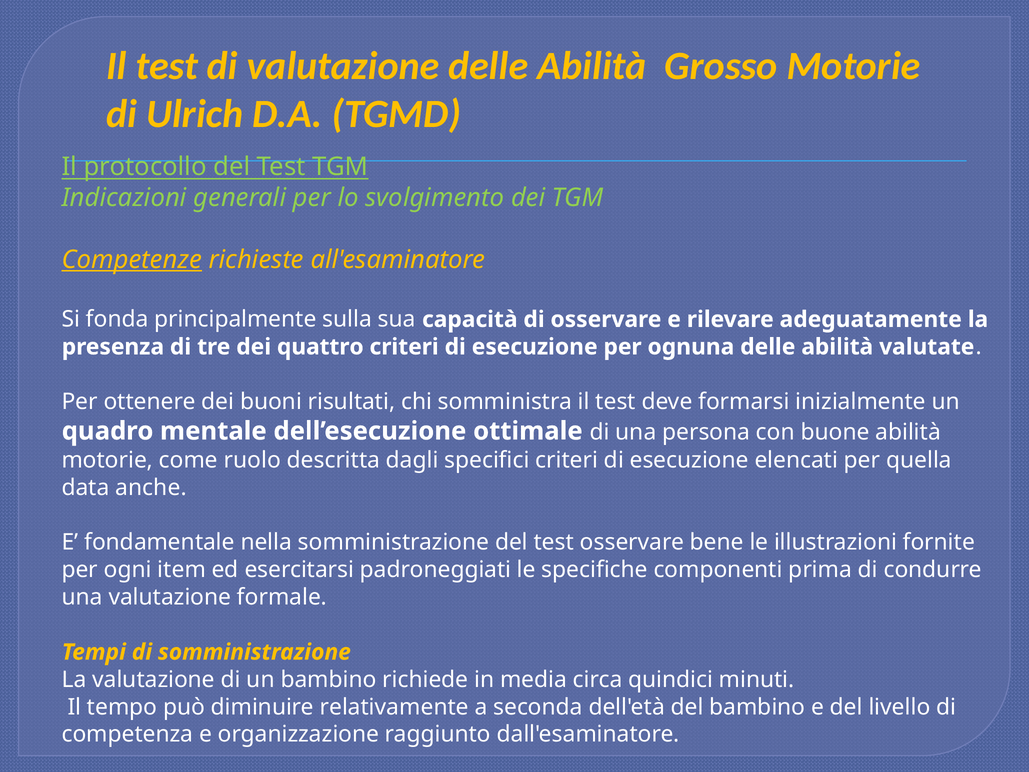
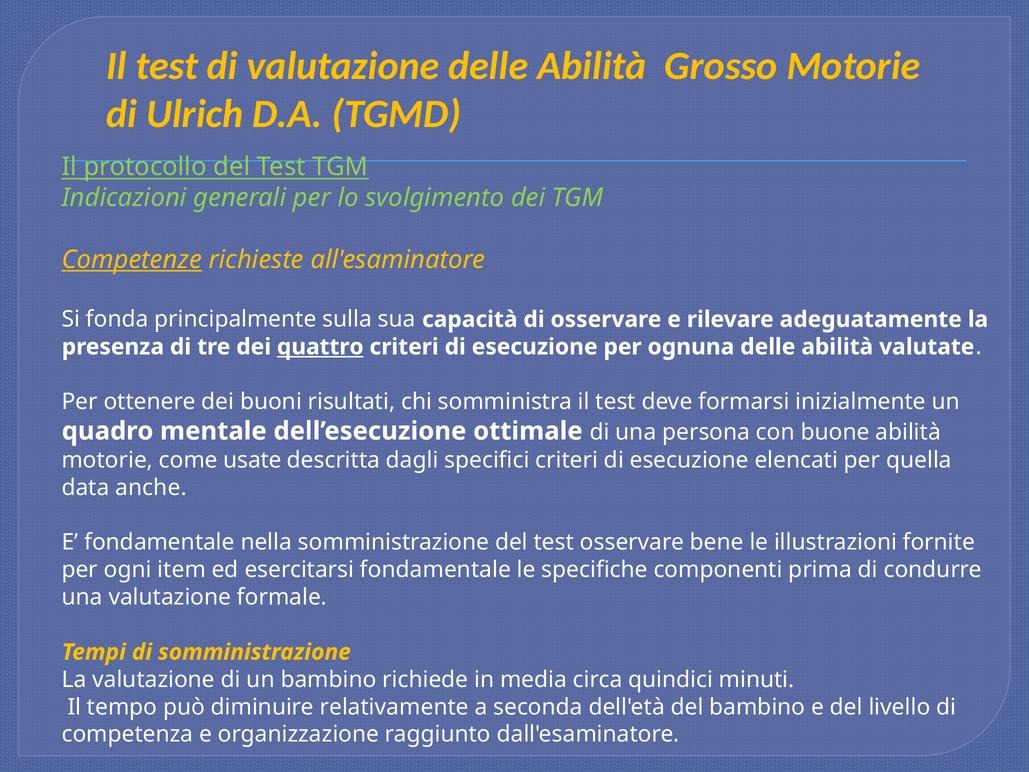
quattro underline: none -> present
ruolo: ruolo -> usate
esercitarsi padroneggiati: padroneggiati -> fondamentale
